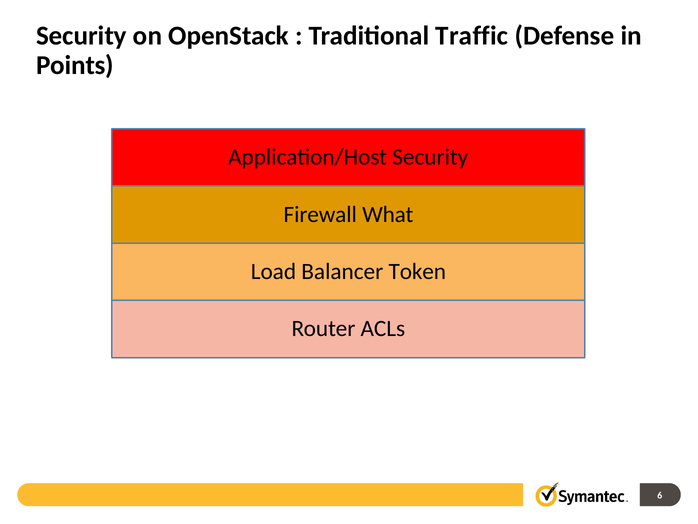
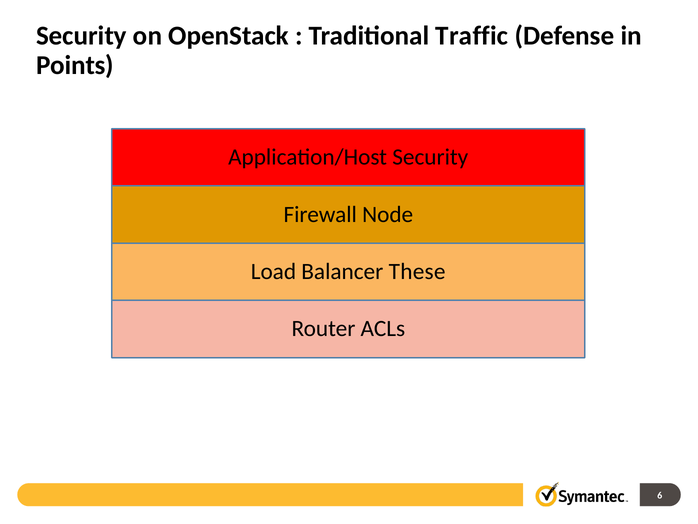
What: What -> Node
Token: Token -> These
